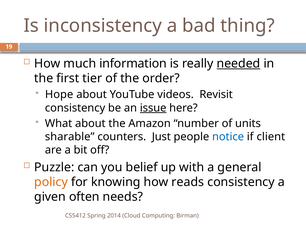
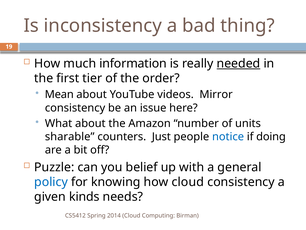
Hope: Hope -> Mean
Revisit: Revisit -> Mirror
issue underline: present -> none
client: client -> doing
policy colour: orange -> blue
how reads: reads -> cloud
often: often -> kinds
